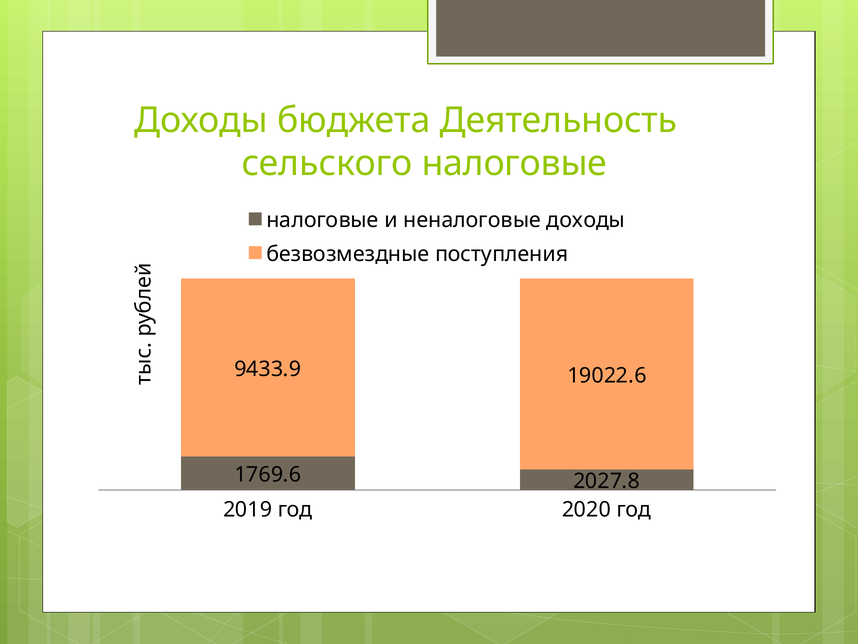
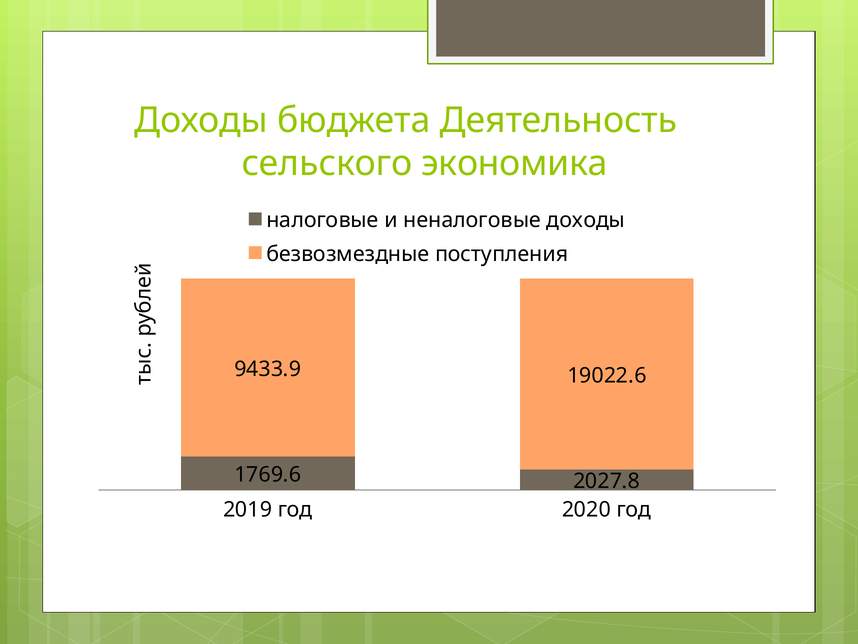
сельского налоговые: налоговые -> экономика
